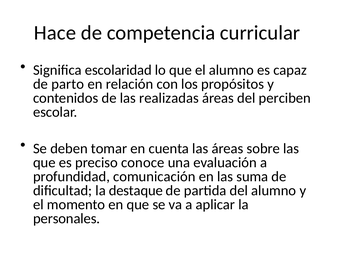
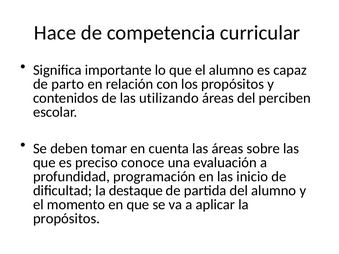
escolaridad: escolaridad -> importante
realizadas: realizadas -> utilizando
comunicación: comunicación -> programación
suma: suma -> inicio
personales at (67, 219): personales -> propósitos
